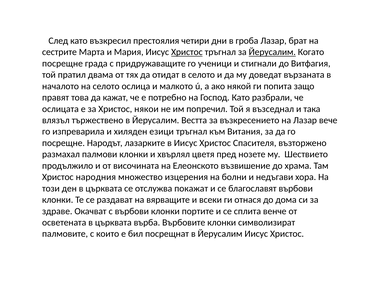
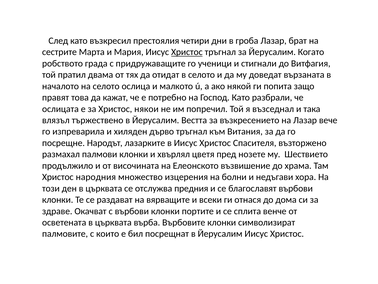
Йерусалим at (272, 52) underline: present -> none
посрещне at (62, 63): посрещне -> робството
езици: езици -> дърво
покажат: покажат -> предния
